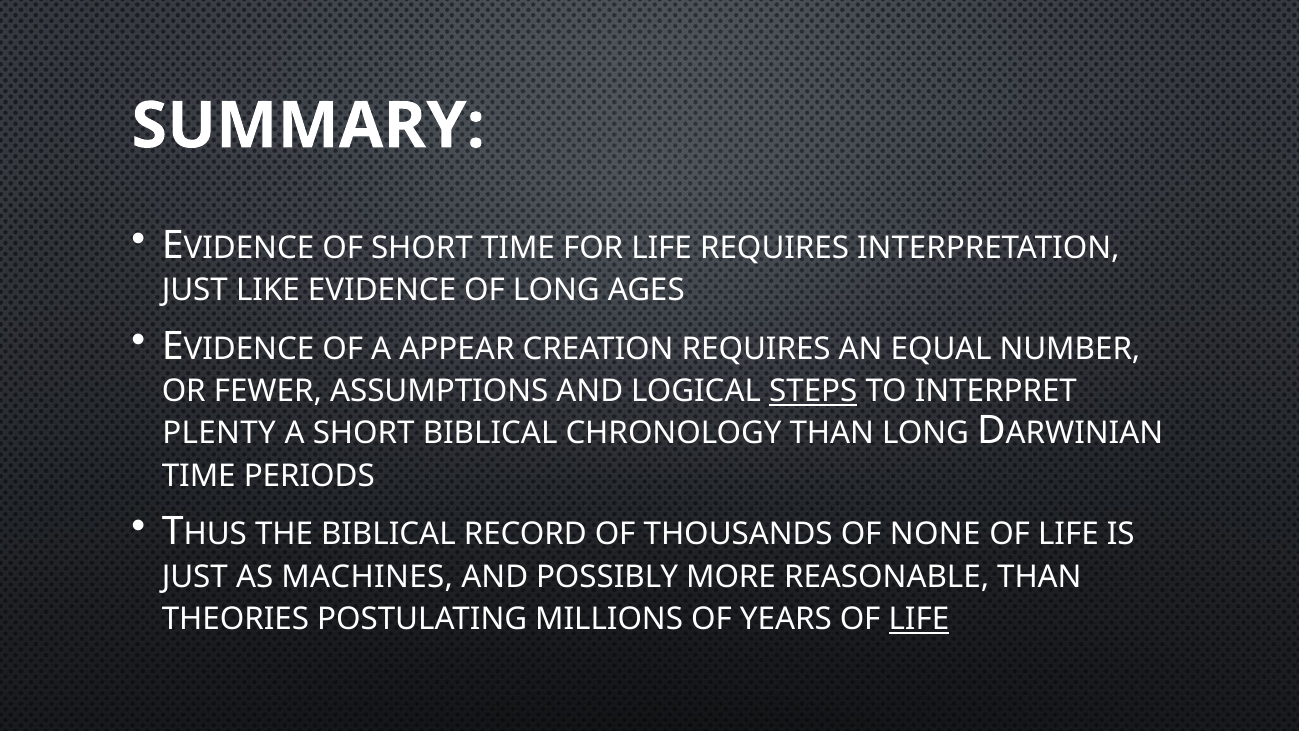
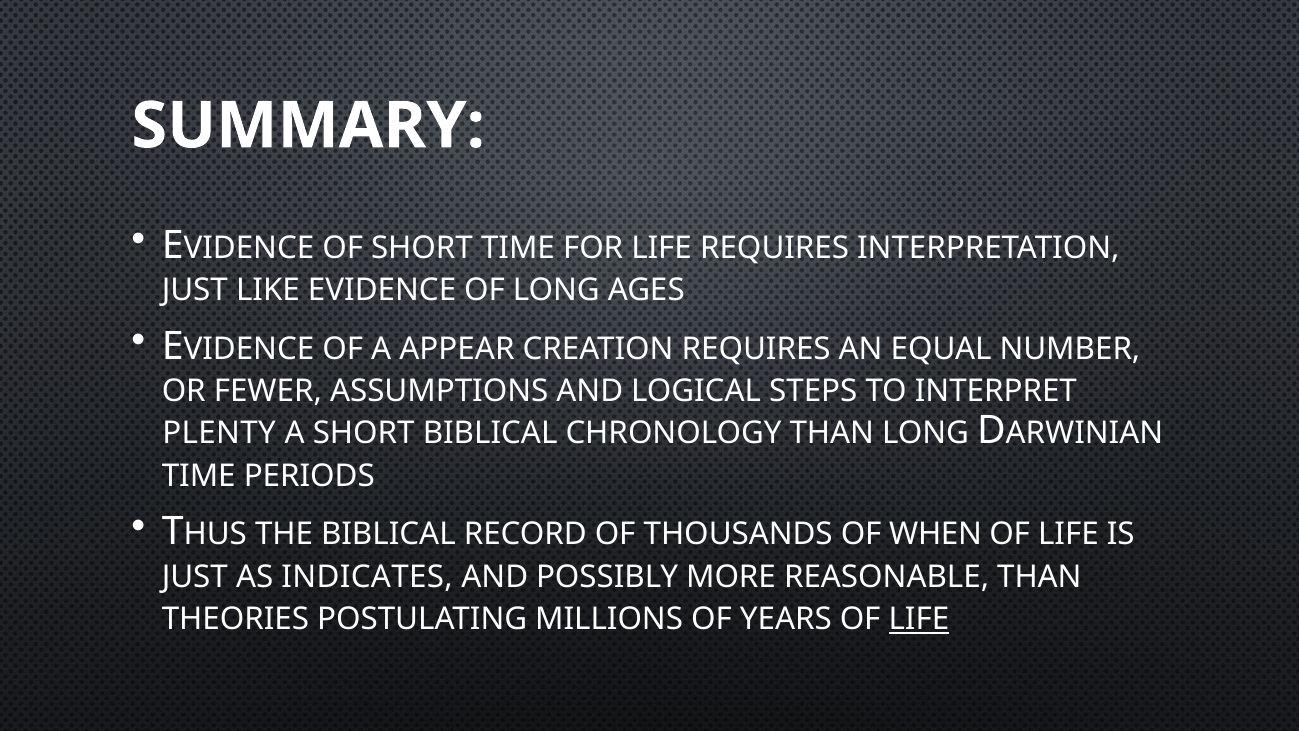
STEPS underline: present -> none
NONE: NONE -> WHEN
MACHINES: MACHINES -> INDICATES
